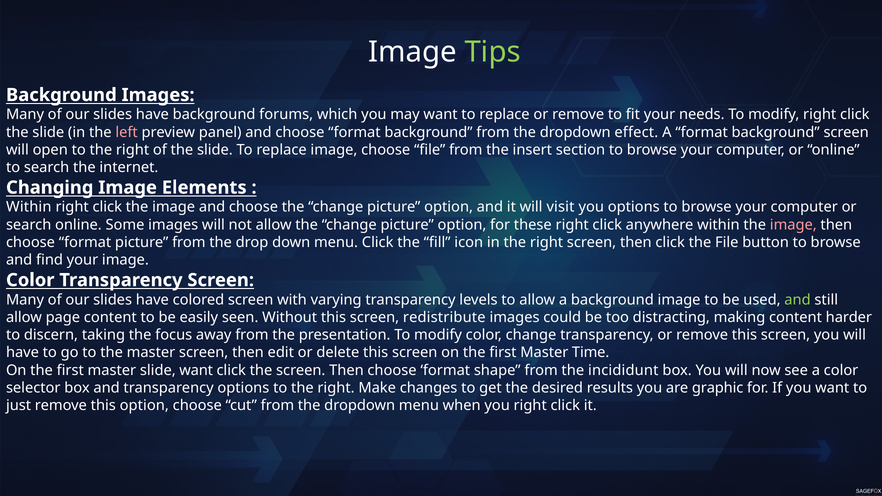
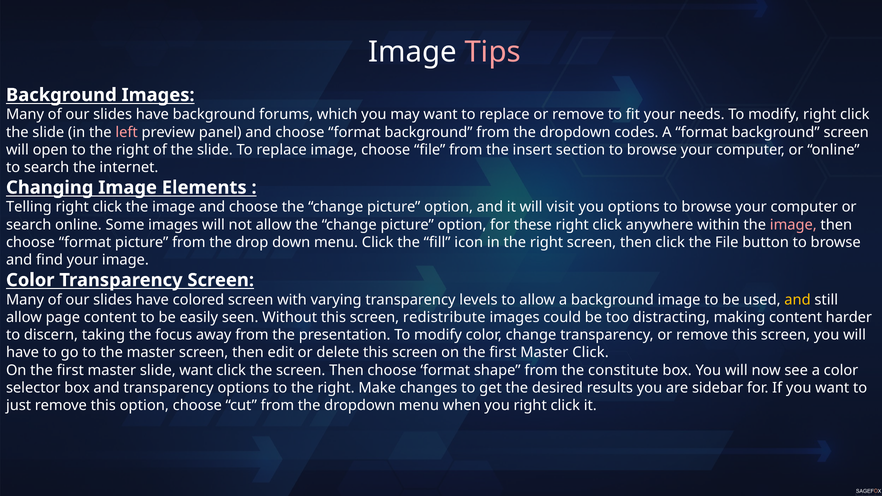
Tips colour: light green -> pink
effect: effect -> codes
Within at (29, 207): Within -> Telling
and at (798, 300) colour: light green -> yellow
Master Time: Time -> Click
incididunt: incididunt -> constitute
graphic: graphic -> sidebar
